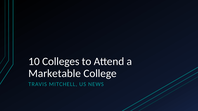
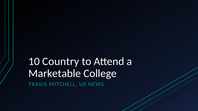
Colleges: Colleges -> Country
